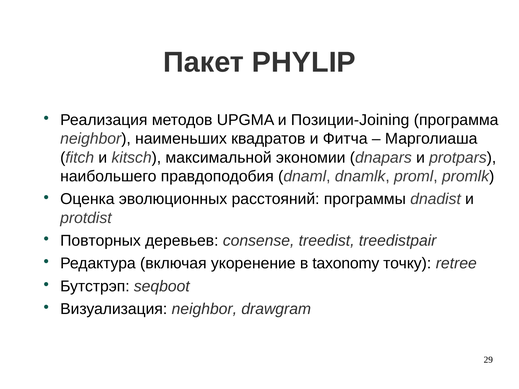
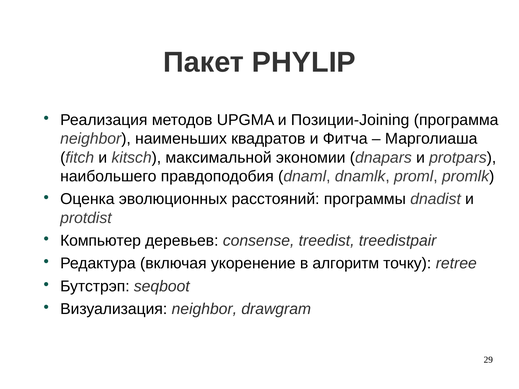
Повторных: Повторных -> Компьютер
taxonomy: taxonomy -> алгоритм
